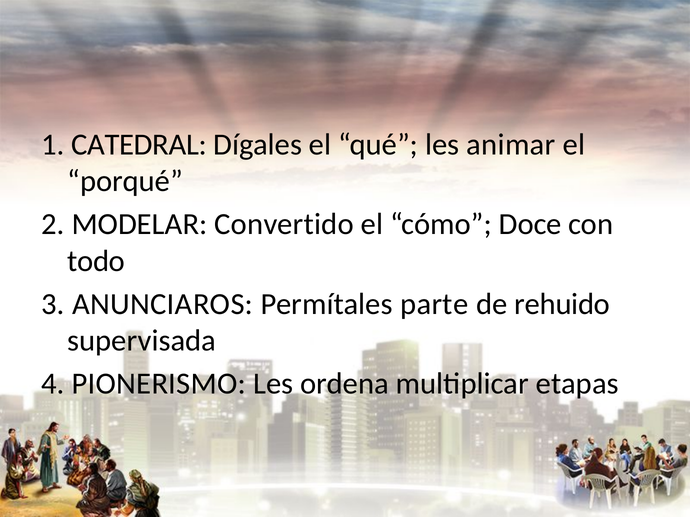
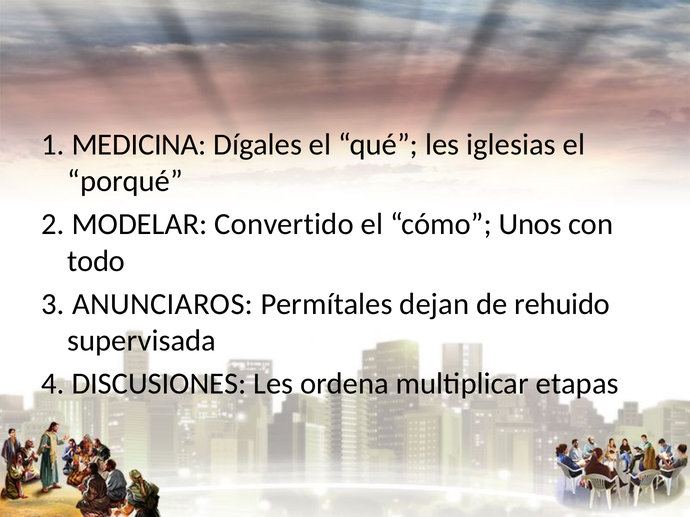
CATEDRAL: CATEDRAL -> MEDICINA
animar: animar -> iglesias
Doce: Doce -> Unos
parte: parte -> dejan
PIONERISMO: PIONERISMO -> DISCUSIONES
